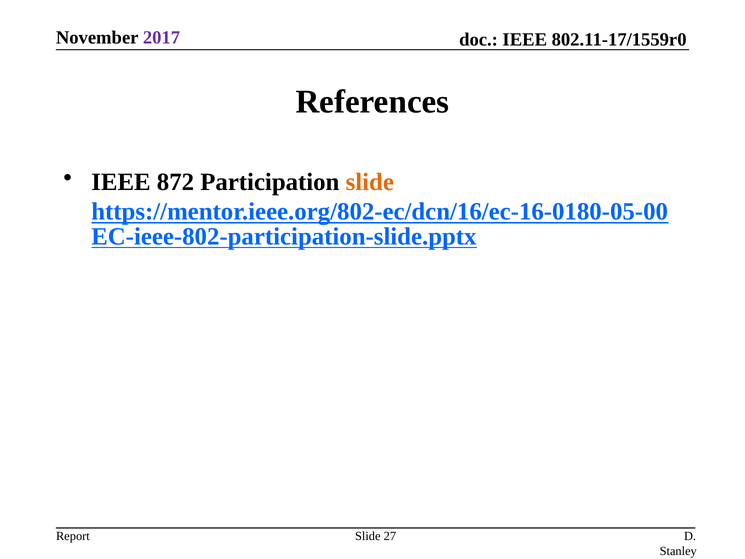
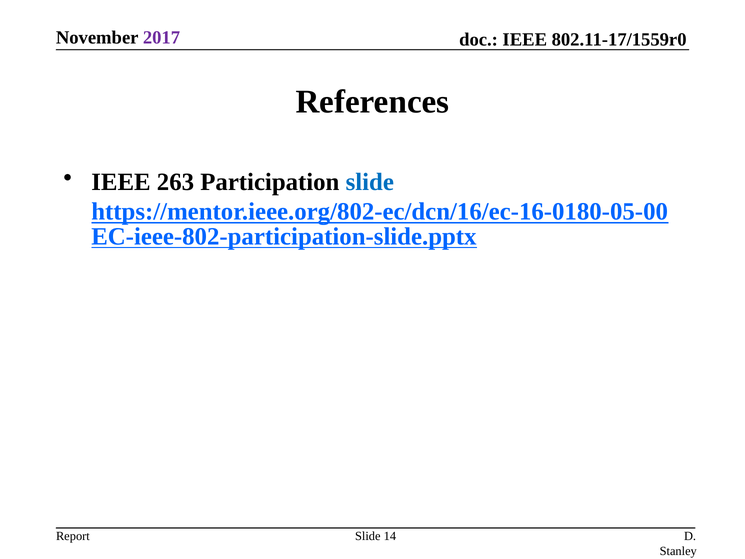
872: 872 -> 263
slide at (370, 182) colour: orange -> blue
27: 27 -> 14
